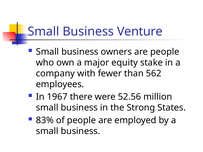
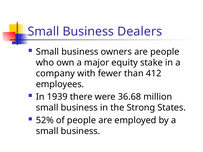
Venture: Venture -> Dealers
562: 562 -> 412
1967: 1967 -> 1939
52.56: 52.56 -> 36.68
83%: 83% -> 52%
